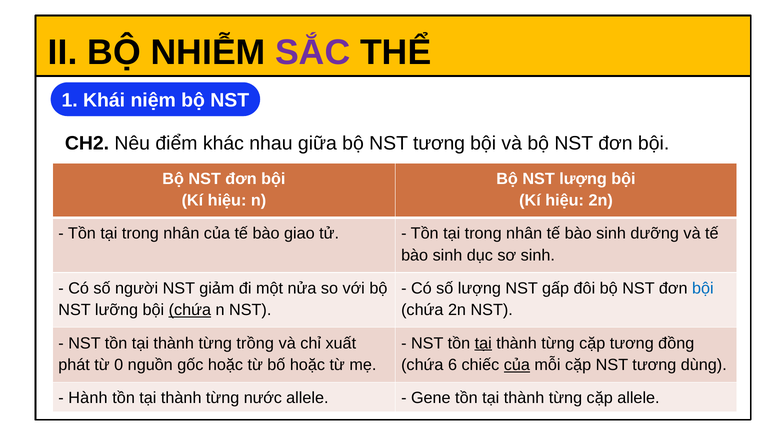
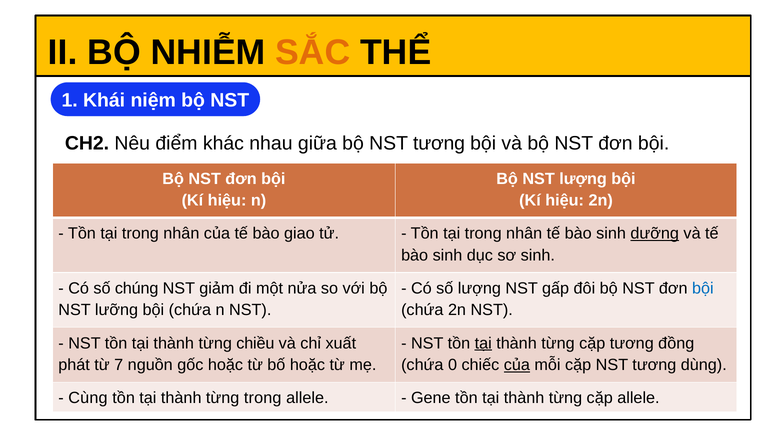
SẮC colour: purple -> orange
dưỡng underline: none -> present
người: người -> chúng
chứa at (190, 310) underline: present -> none
trồng: trồng -> chiều
0: 0 -> 7
6: 6 -> 0
Hành: Hành -> Cùng
từng nước: nước -> trong
